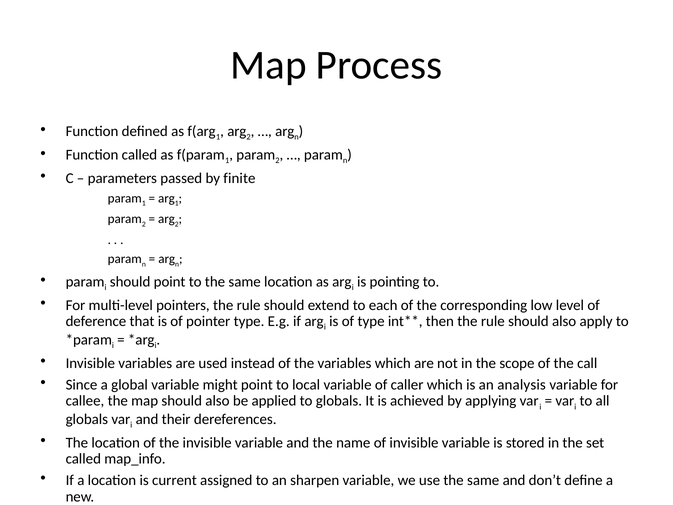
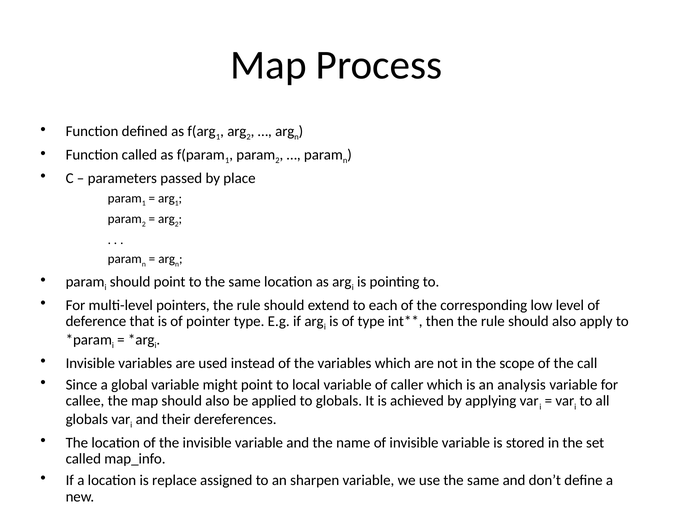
finite: finite -> place
current: current -> replace
